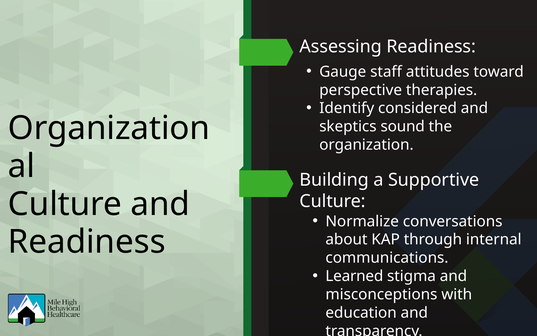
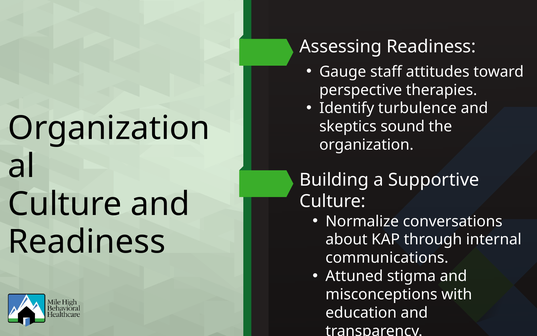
considered: considered -> turbulence
Learned: Learned -> Attuned
